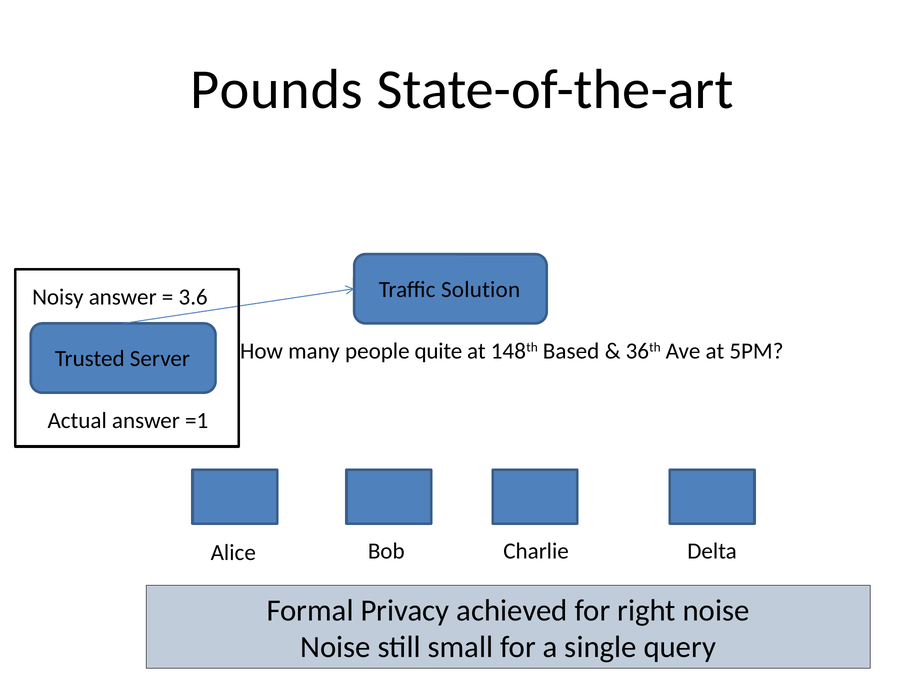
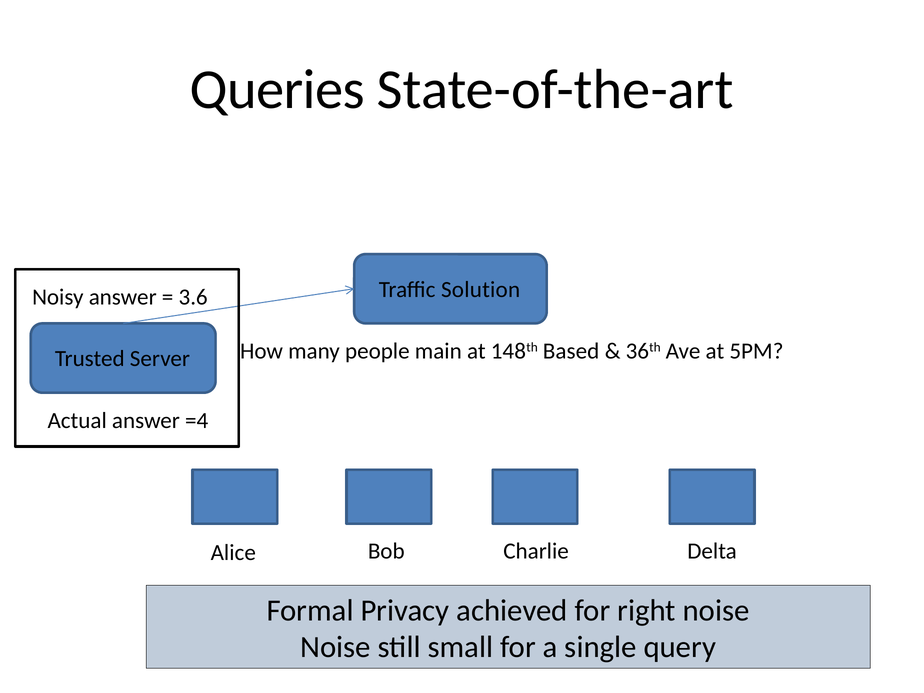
Pounds: Pounds -> Queries
quite: quite -> main
=1: =1 -> =4
